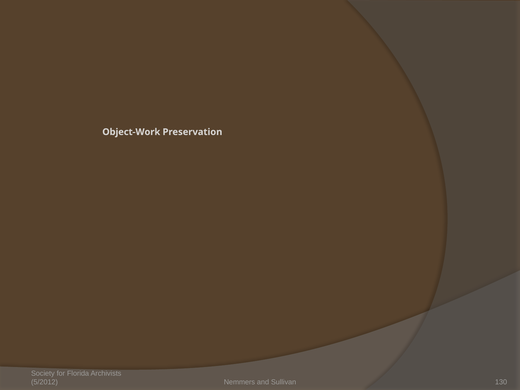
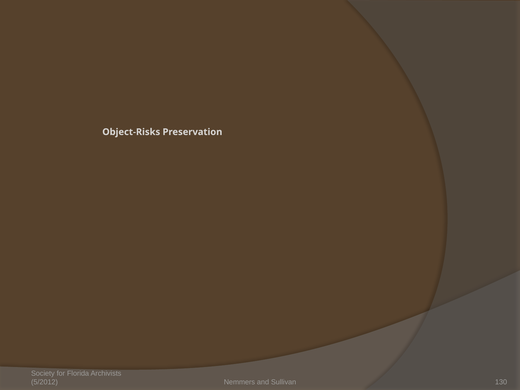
Object-Work: Object-Work -> Object-Risks
